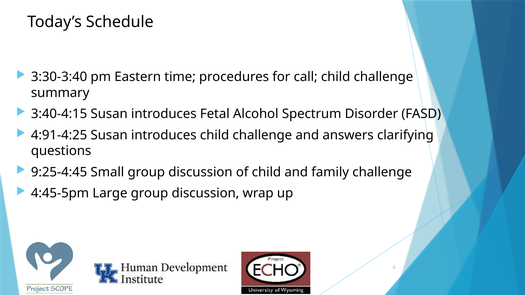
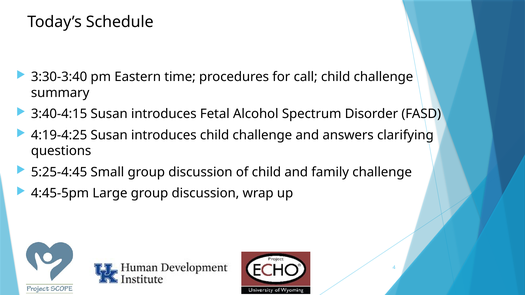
4:91-4:25: 4:91-4:25 -> 4:19-4:25
9:25-4:45: 9:25-4:45 -> 5:25-4:45
